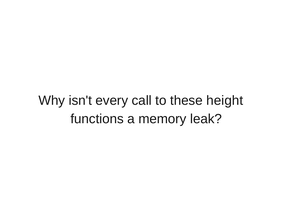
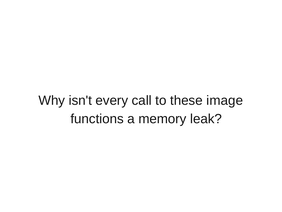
height: height -> image
